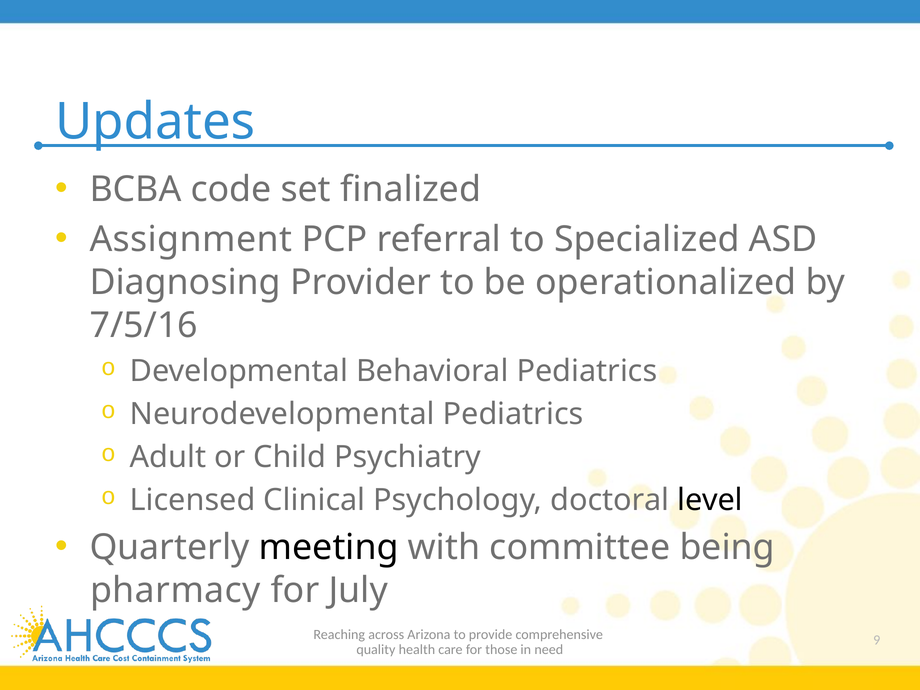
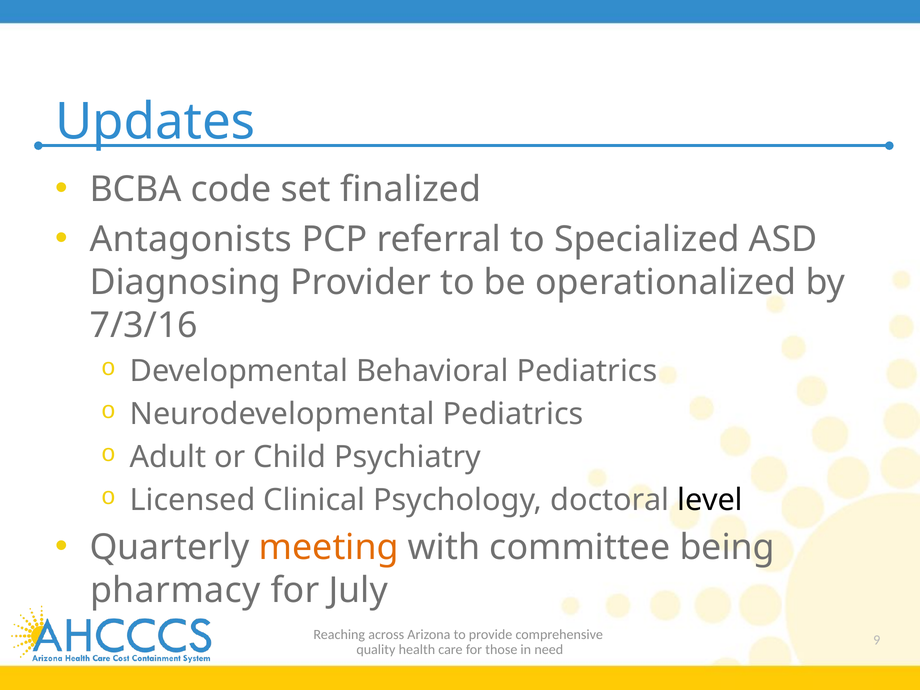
Assignment: Assignment -> Antagonists
7/5/16: 7/5/16 -> 7/3/16
meeting colour: black -> orange
